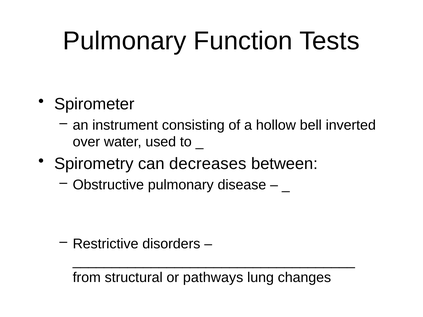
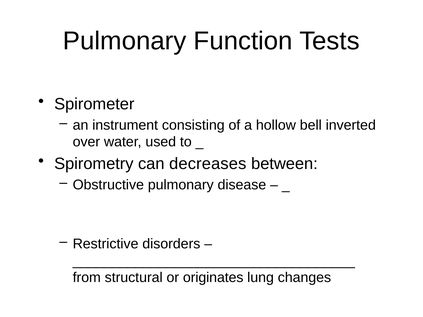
pathways: pathways -> originates
